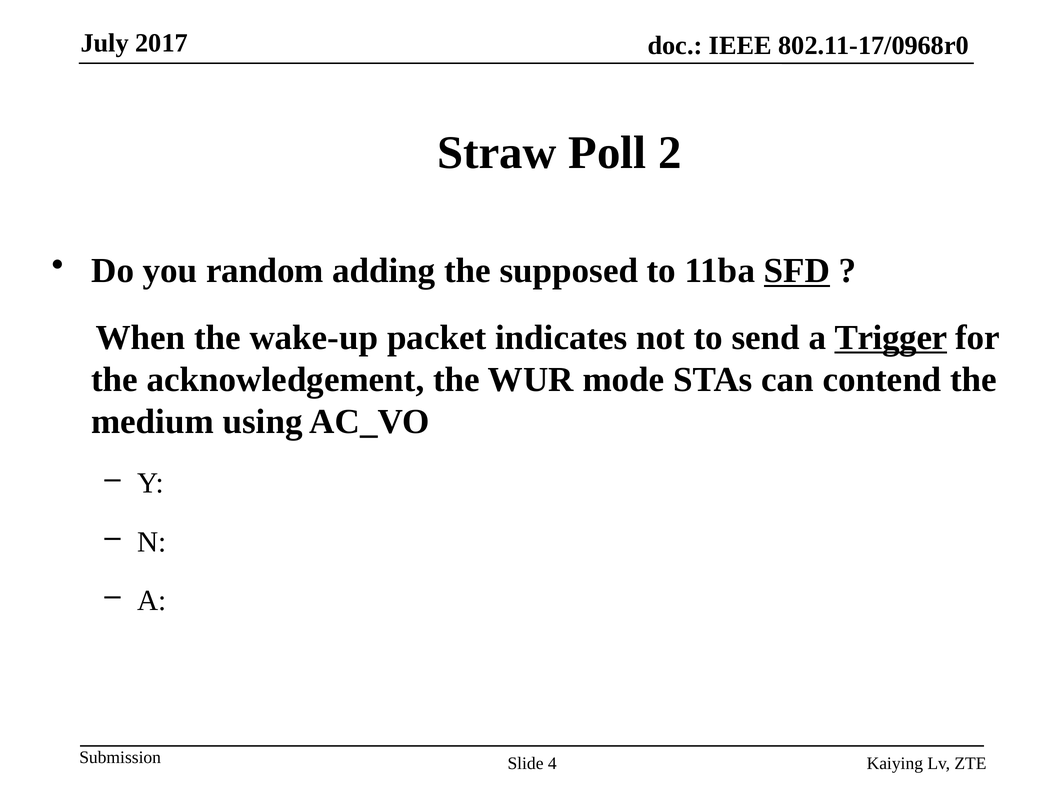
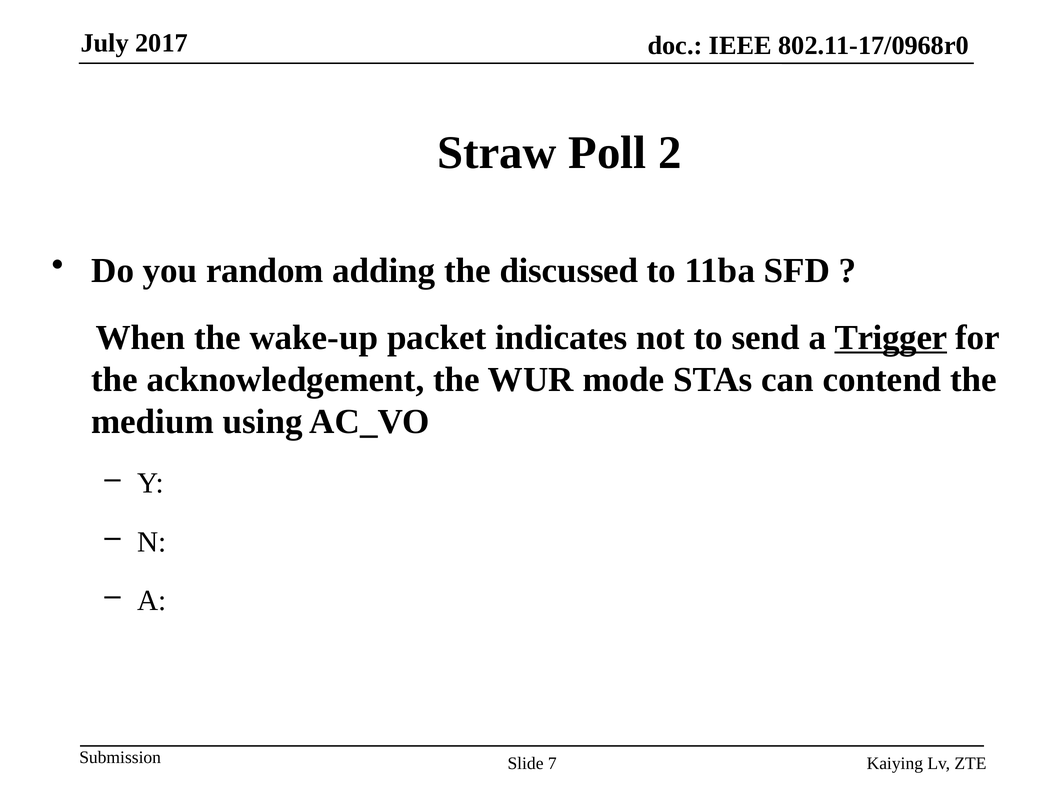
supposed: supposed -> discussed
SFD underline: present -> none
4: 4 -> 7
